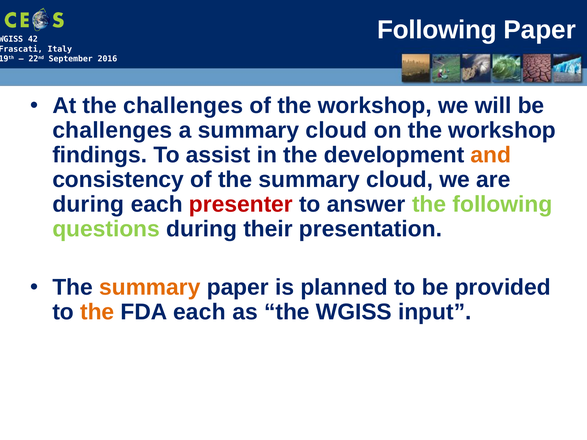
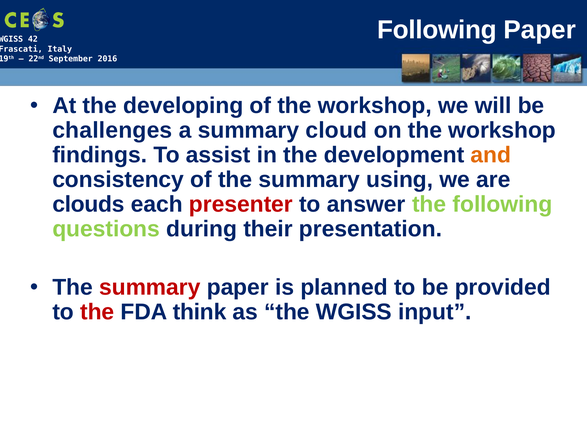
the challenges: challenges -> developing
the summary cloud: cloud -> using
during at (88, 204): during -> clouds
summary at (150, 288) colour: orange -> red
the at (97, 312) colour: orange -> red
FDA each: each -> think
